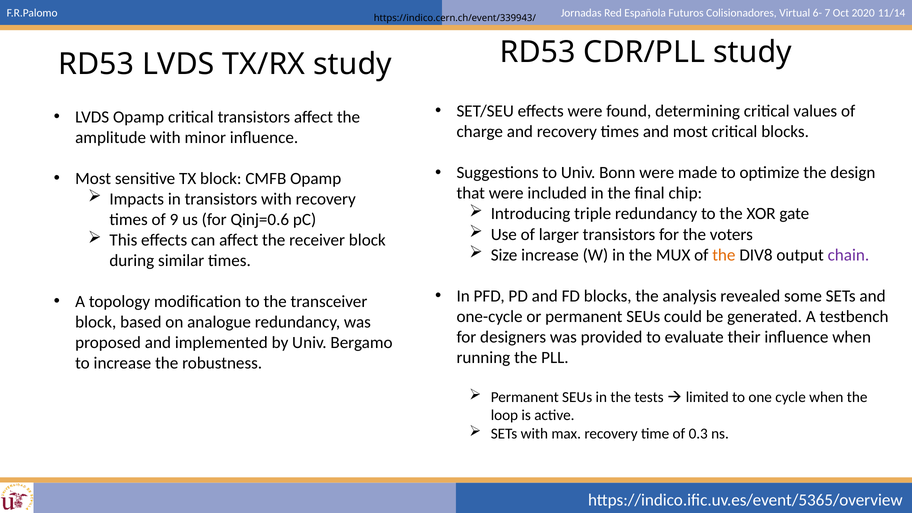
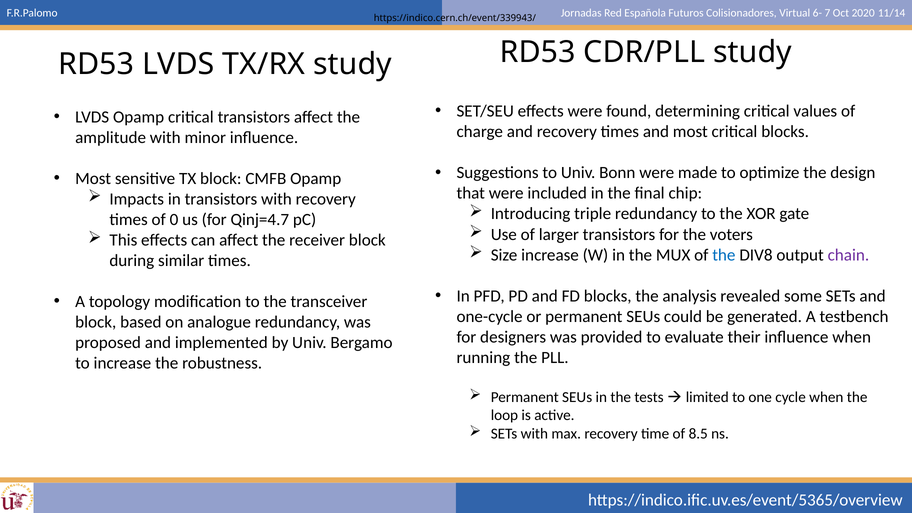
9: 9 -> 0
Qinj=0.6: Qinj=0.6 -> Qinj=4.7
the at (724, 255) colour: orange -> blue
0.3: 0.3 -> 8.5
